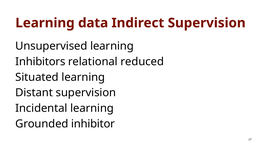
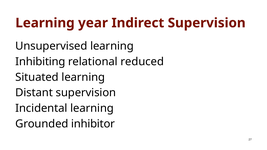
data: data -> year
Inhibitors: Inhibitors -> Inhibiting
